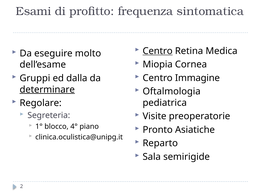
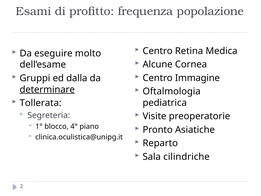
sintomatica: sintomatica -> popolazione
Centro at (158, 51) underline: present -> none
Miopia: Miopia -> Alcune
Regolare: Regolare -> Tollerata
semirigide: semirigide -> cilindriche
